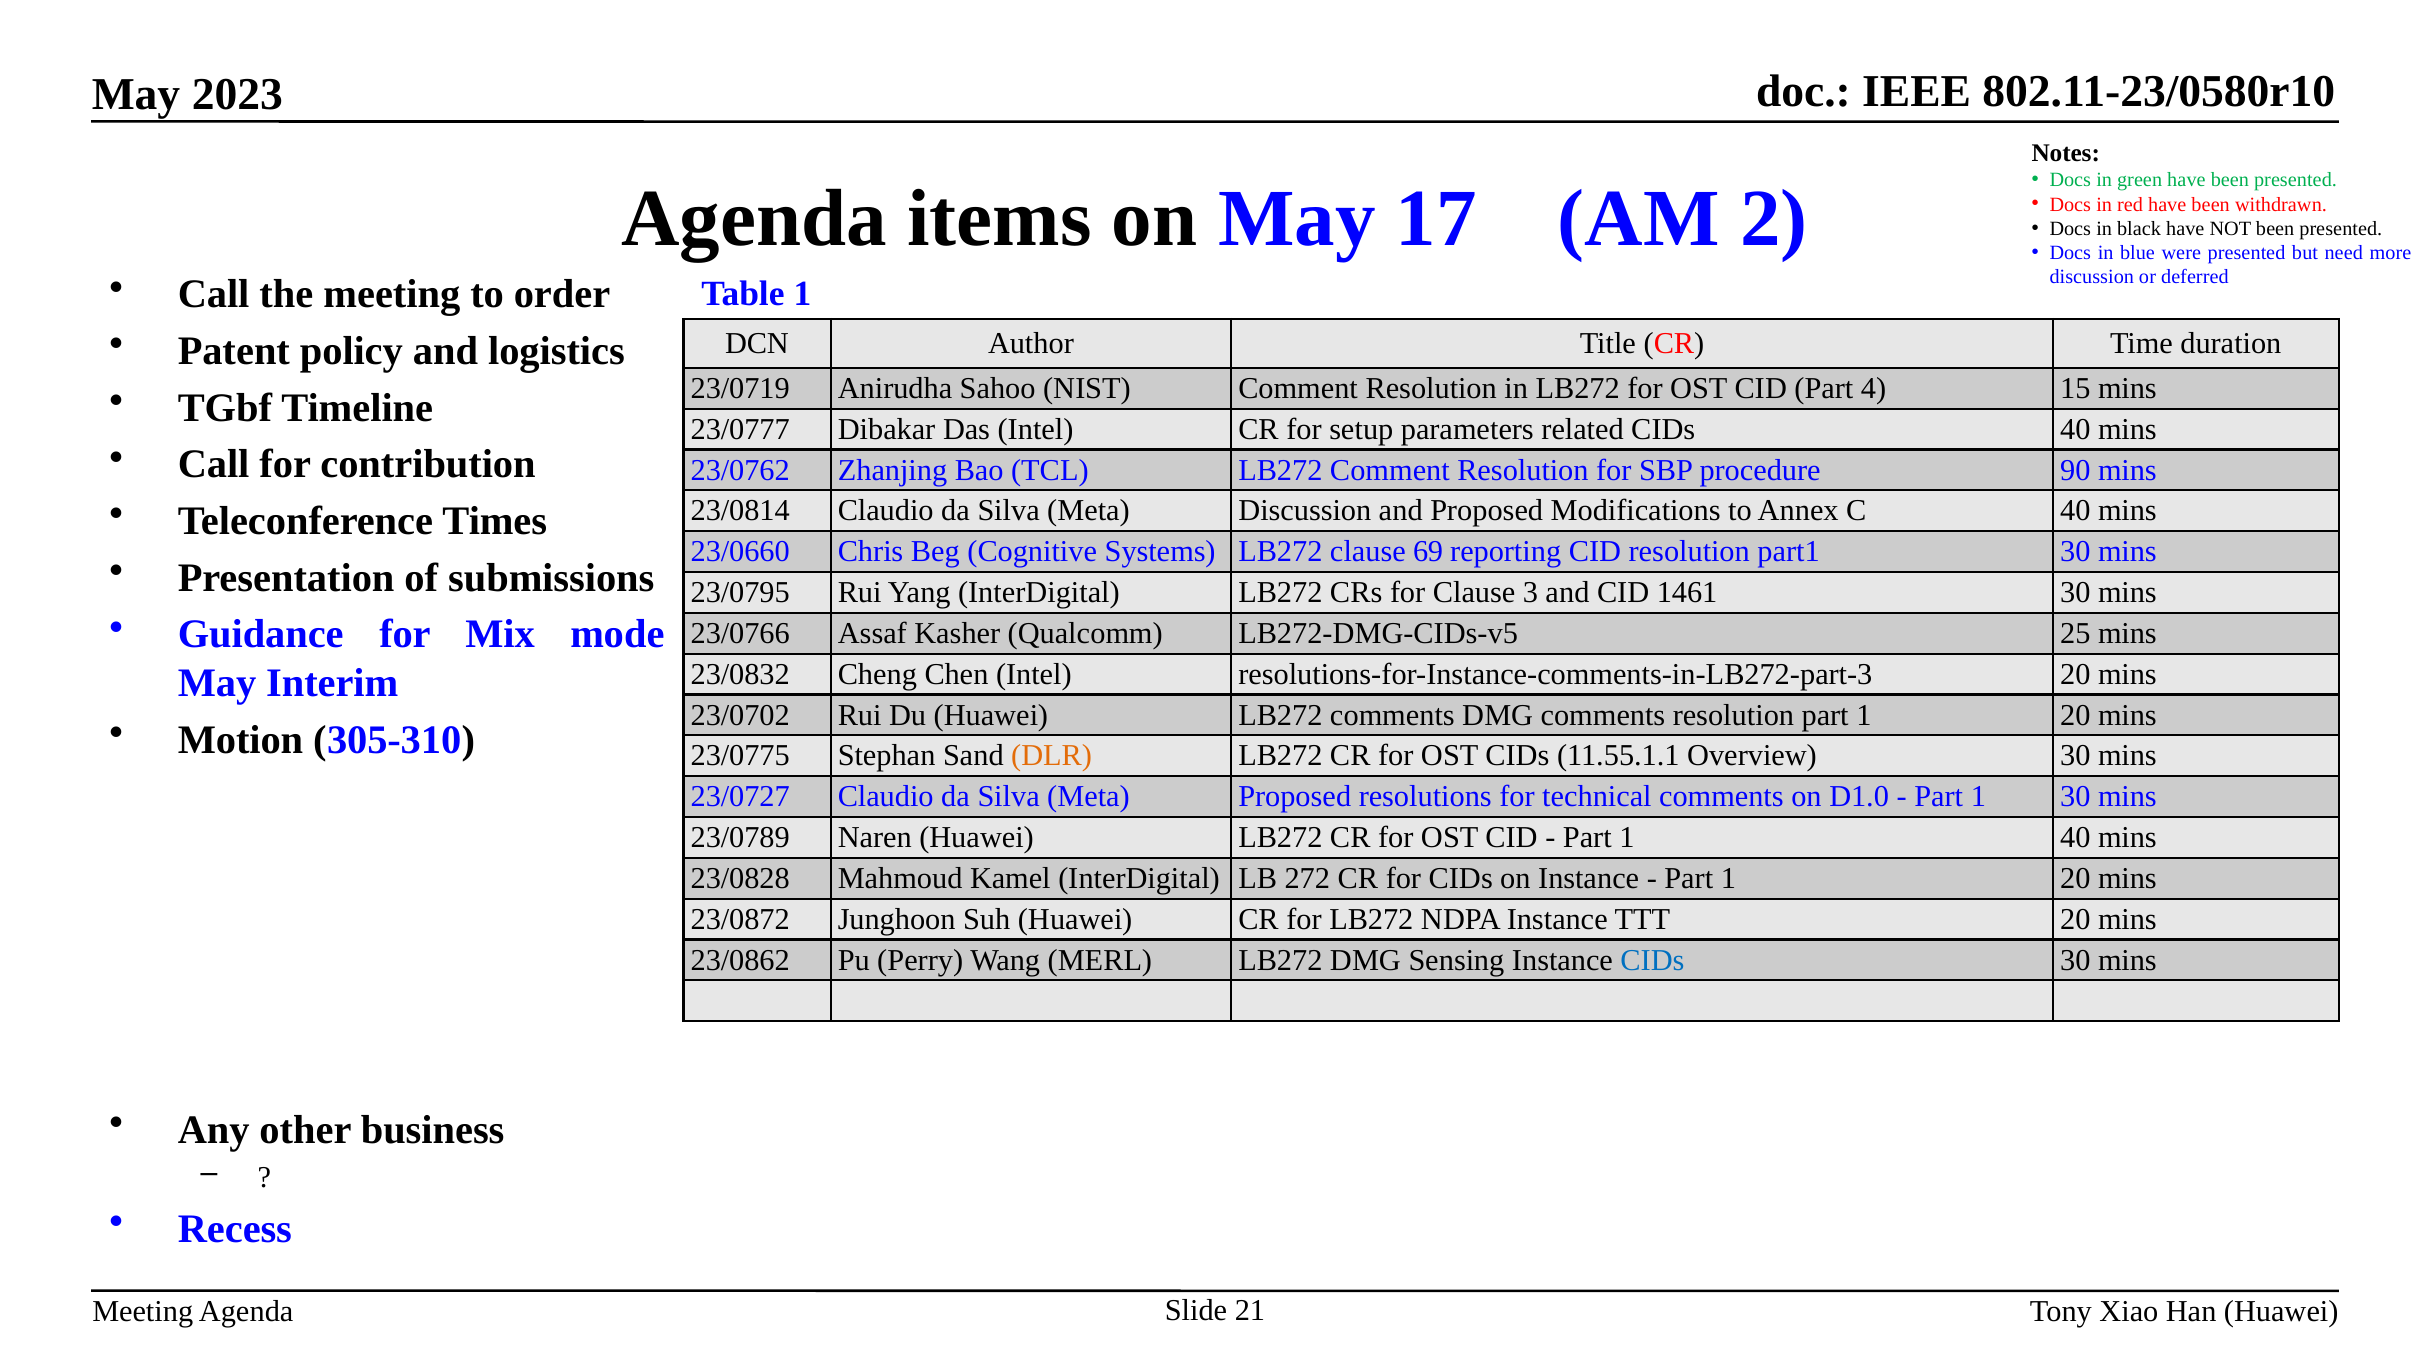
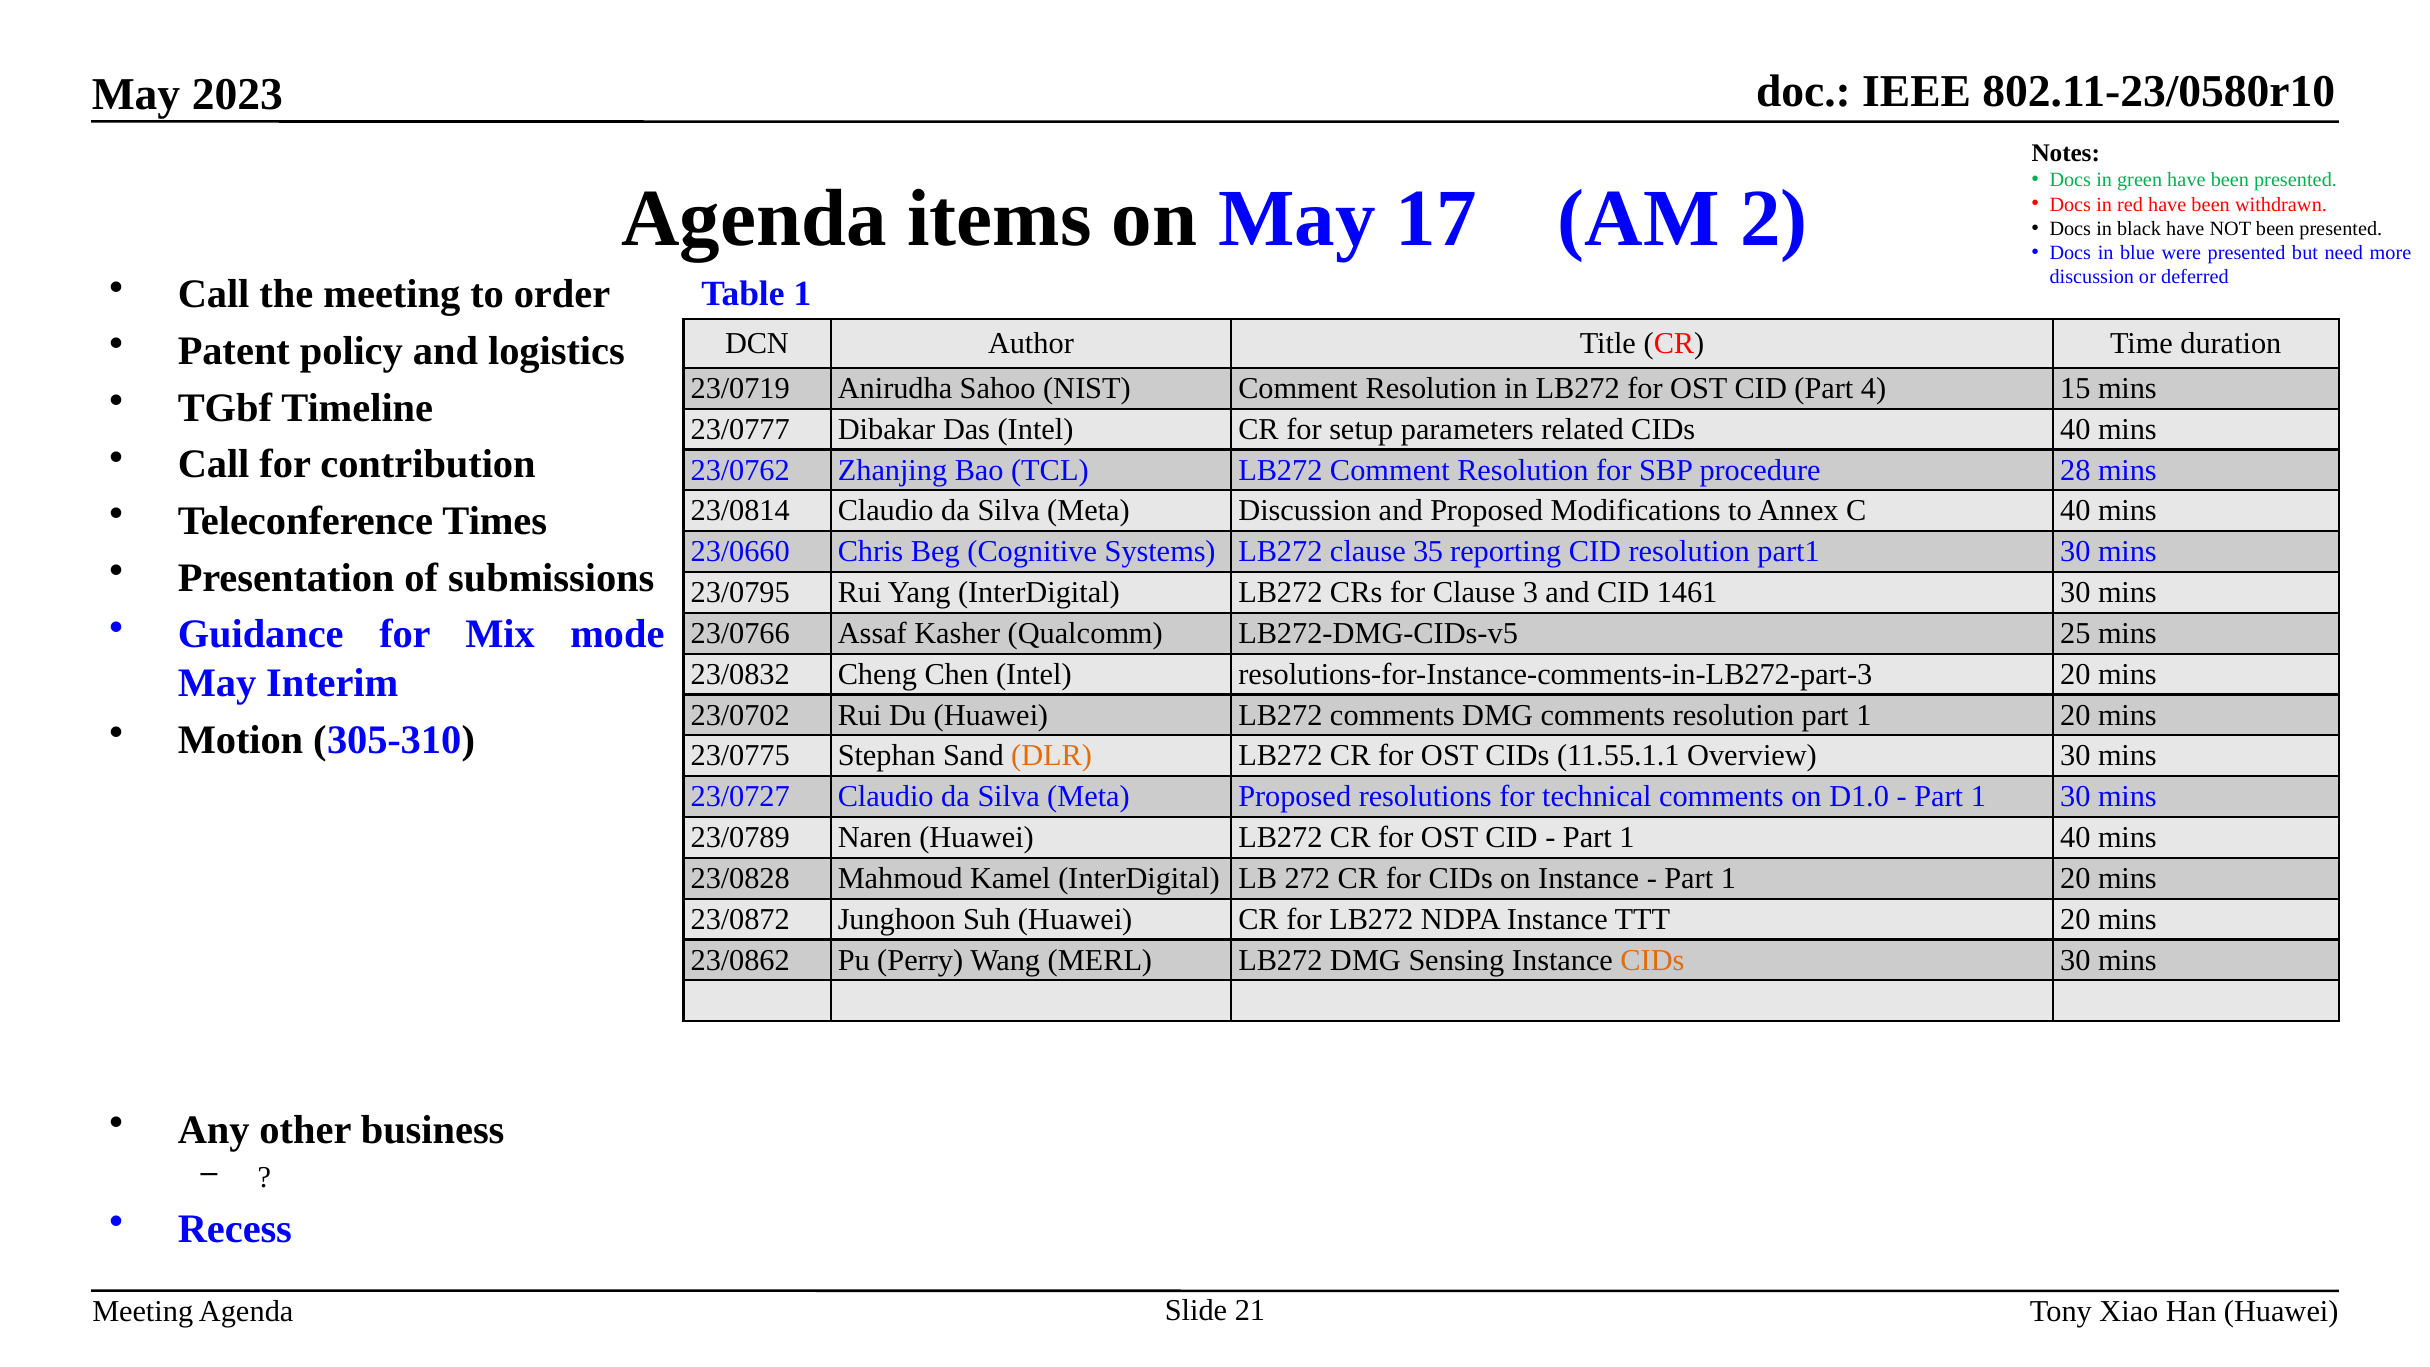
90: 90 -> 28
69: 69 -> 35
CIDs at (1652, 960) colour: blue -> orange
